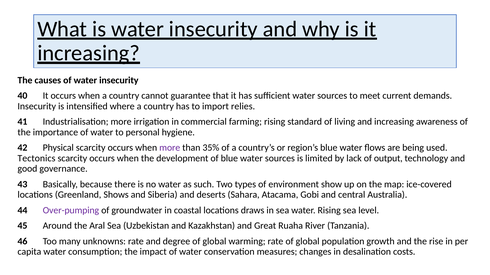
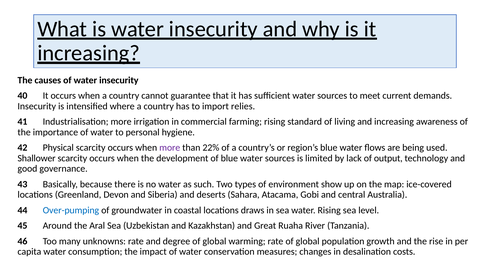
35%: 35% -> 22%
Tectonics: Tectonics -> Shallower
Shows: Shows -> Devon
Over-pumping colour: purple -> blue
